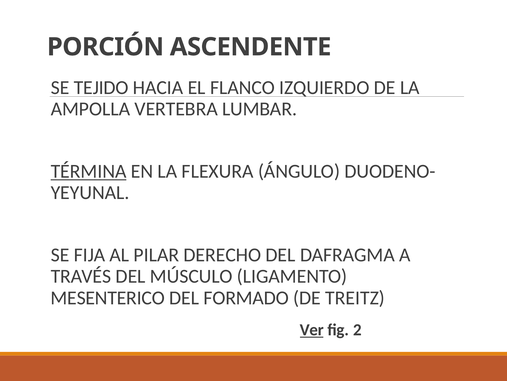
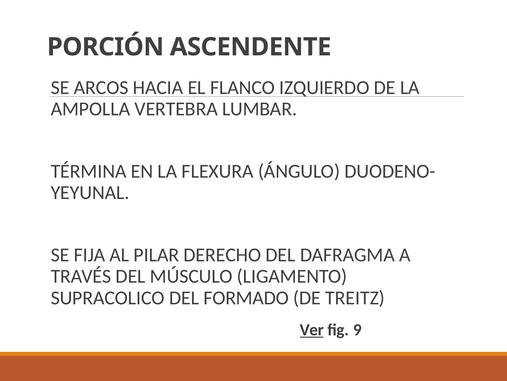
TEJIDO: TEJIDO -> ARCOS
TÉRMINA underline: present -> none
MESENTERICO: MESENTERICO -> SUPRACOLICO
2: 2 -> 9
